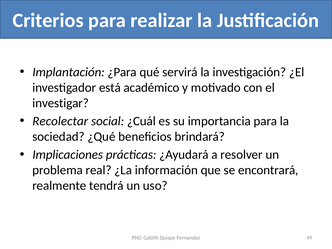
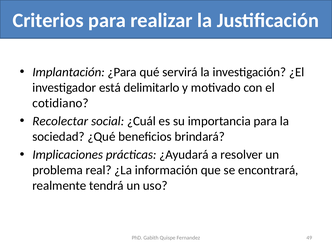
académico: académico -> delimitarlo
investigar: investigar -> cotidiano
